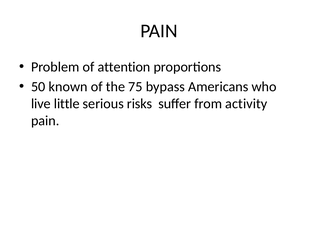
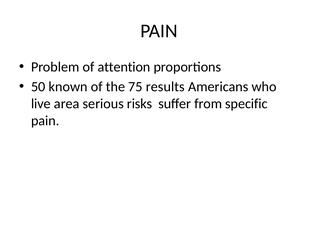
bypass: bypass -> results
little: little -> area
activity: activity -> specific
